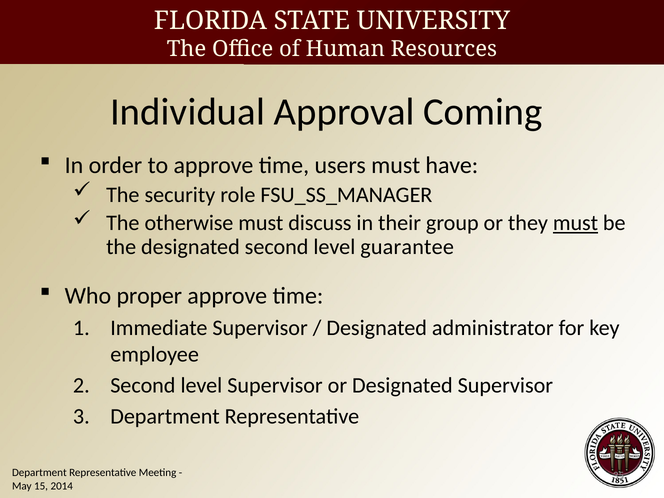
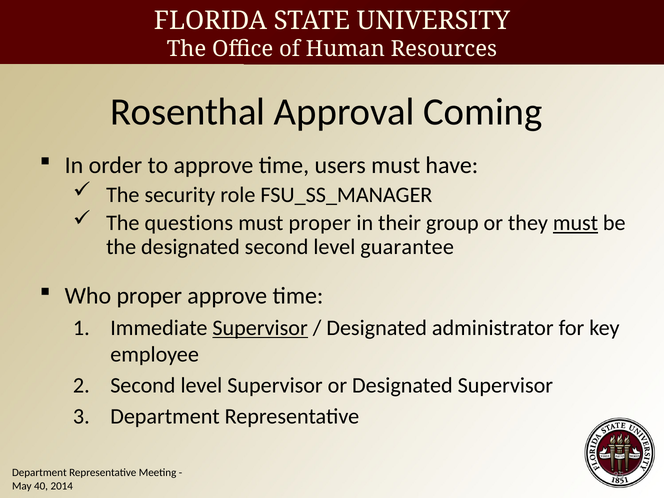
Individual: Individual -> Rosenthal
otherwise: otherwise -> questions
must discuss: discuss -> proper
Supervisor at (260, 328) underline: none -> present
15: 15 -> 40
